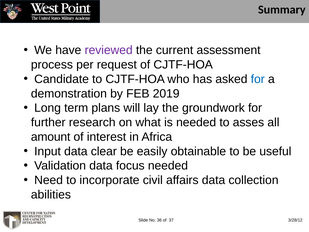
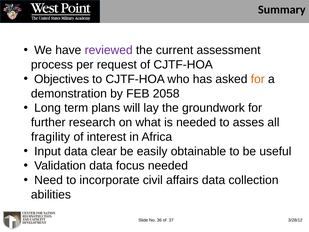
Candidate: Candidate -> Objectives
for at (258, 79) colour: blue -> orange
2019: 2019 -> 2058
amount: amount -> fragility
